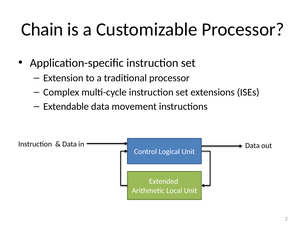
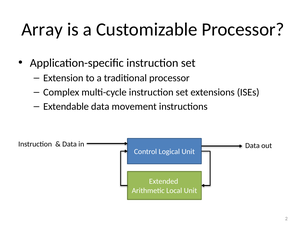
Chain: Chain -> Array
